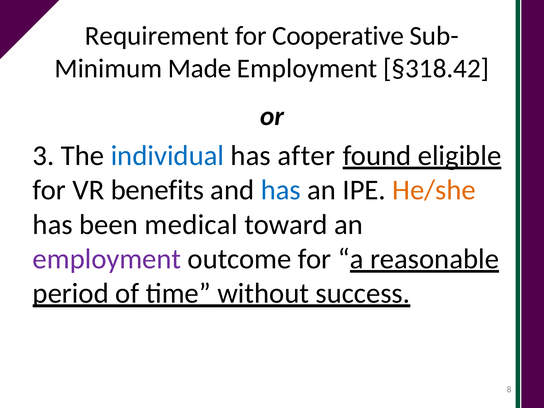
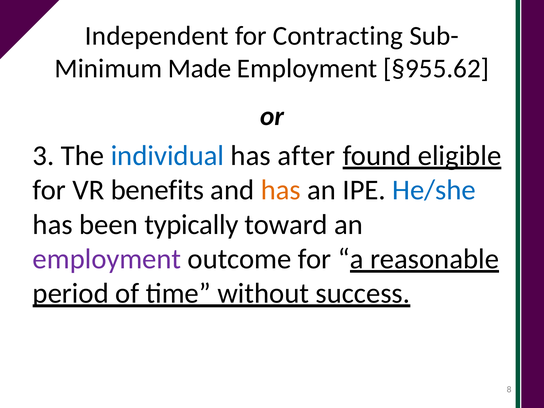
Requirement: Requirement -> Independent
Cooperative: Cooperative -> Contracting
§318.42: §318.42 -> §955.62
has at (281, 190) colour: blue -> orange
He/she colour: orange -> blue
medical: medical -> typically
